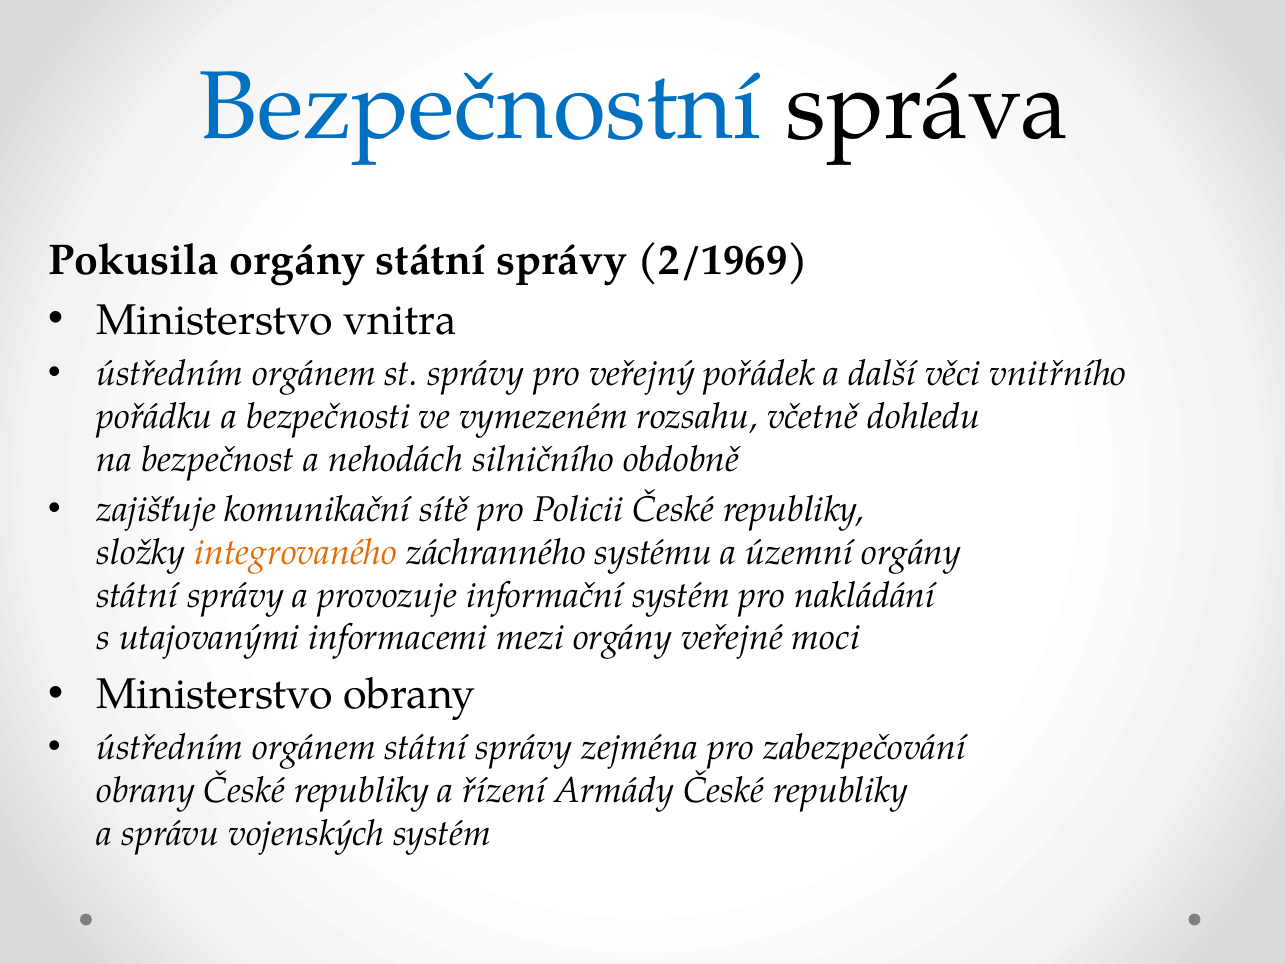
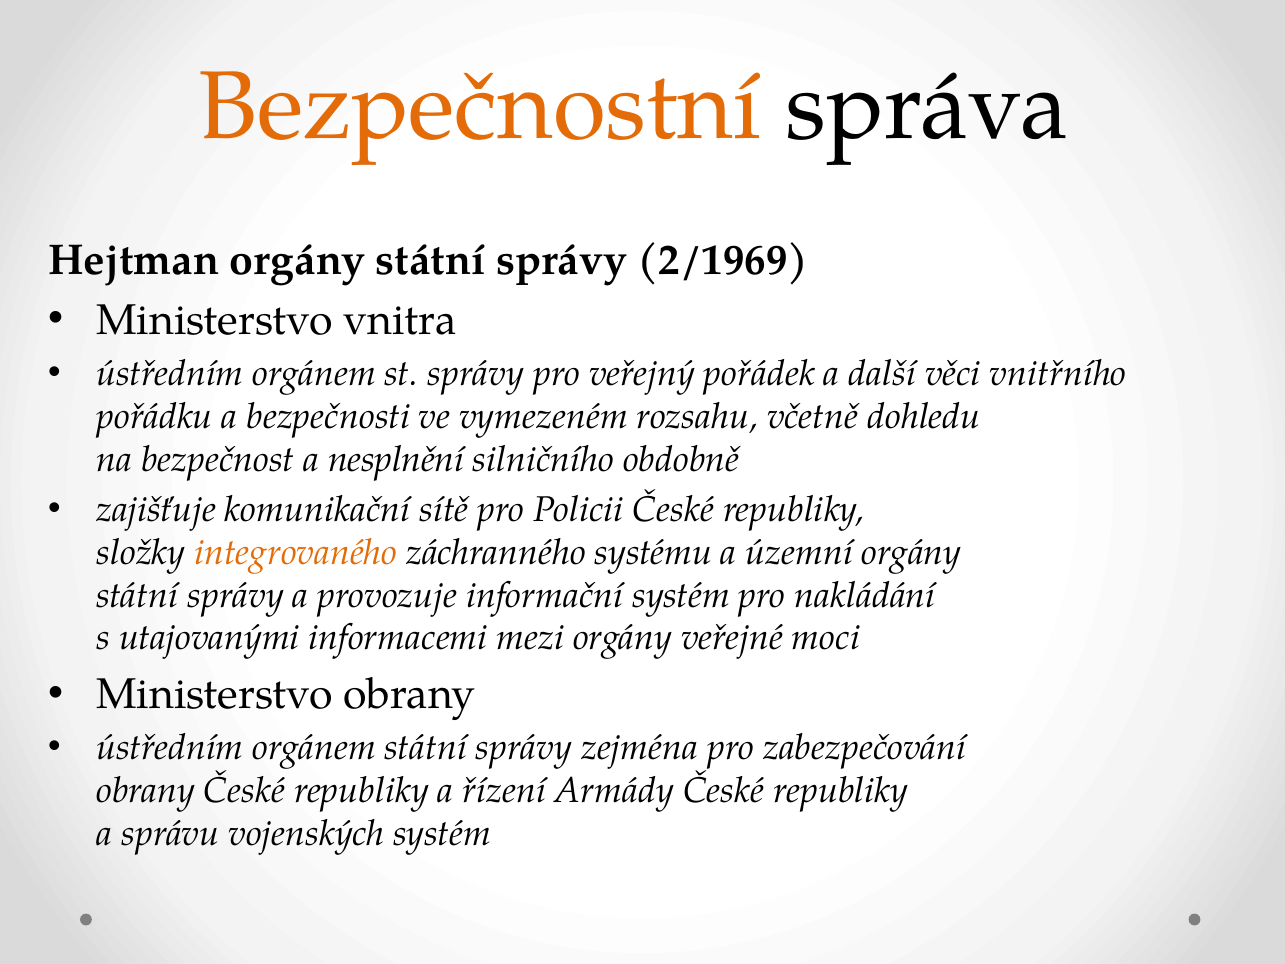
Bezpečnostní colour: blue -> orange
Pokusila: Pokusila -> Hejtman
nehodách: nehodách -> nesplnění
